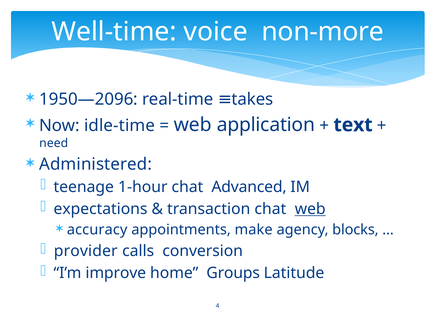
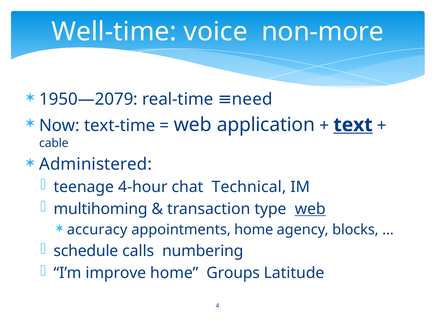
1950—2096: 1950—2096 -> 1950—2079
takes: takes -> need
idle-time: idle-time -> text-time
text underline: none -> present
need: need -> cable
1-hour: 1-hour -> 4-hour
Advanced: Advanced -> Technical
expectations: expectations -> multihoming
transaction chat: chat -> type
appointments make: make -> home
provider: provider -> schedule
conversion: conversion -> numbering
